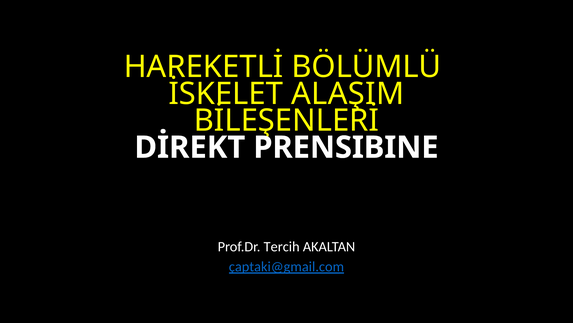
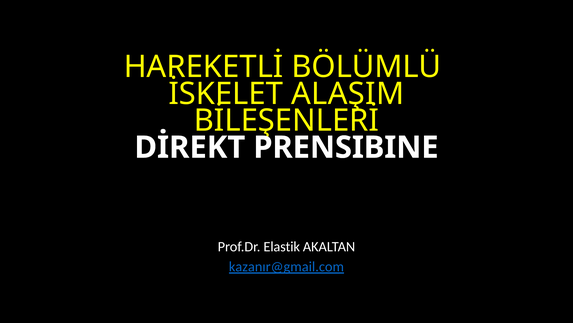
Tercih: Tercih -> Elastik
çaptaki@gmail.com: çaptaki@gmail.com -> kazanır@gmail.com
